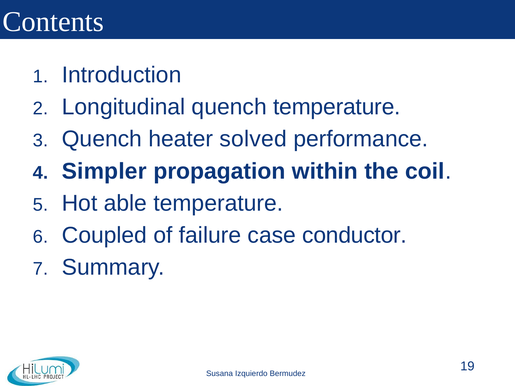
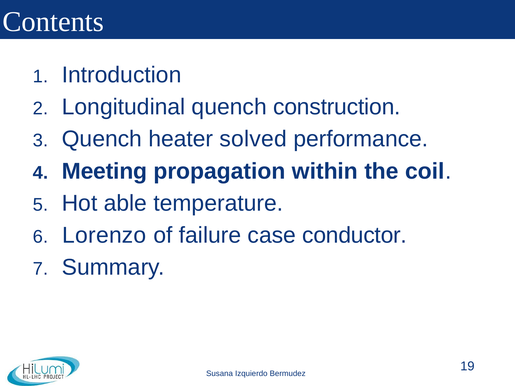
quench temperature: temperature -> construction
Simpler: Simpler -> Meeting
Coupled: Coupled -> Lorenzo
